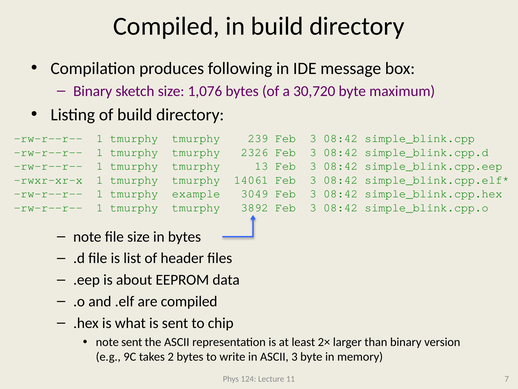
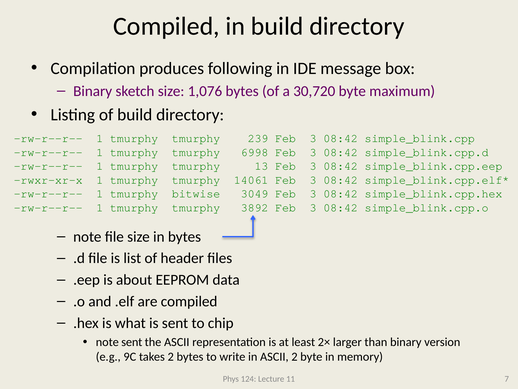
2326: 2326 -> 6998
example: example -> bitwise
ASCII 3: 3 -> 2
